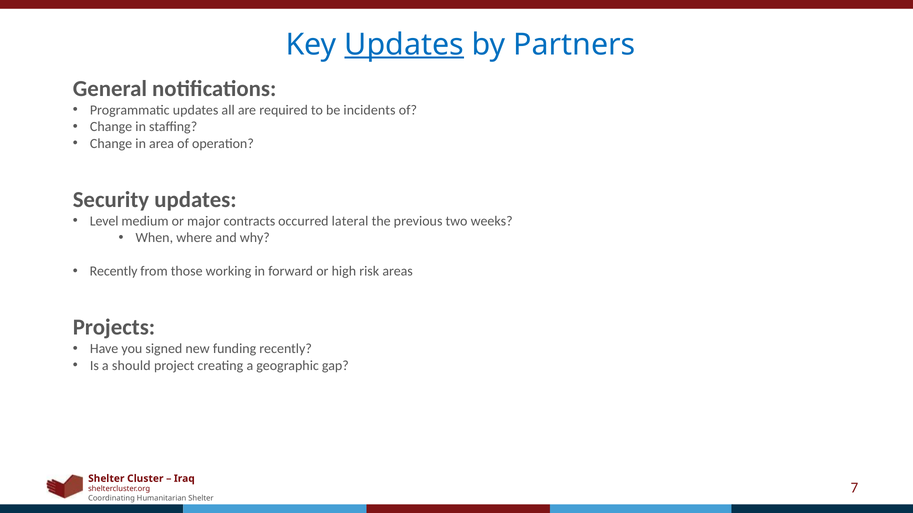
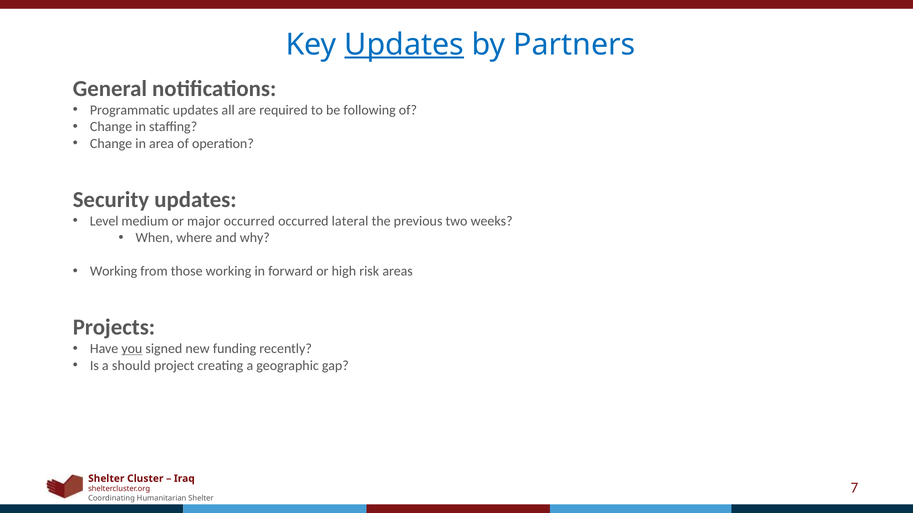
incidents: incidents -> following
major contracts: contracts -> occurred
Recently at (114, 272): Recently -> Working
you underline: none -> present
